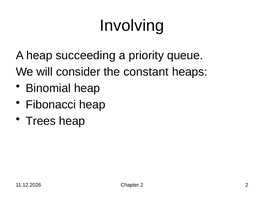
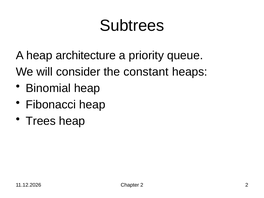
Involving: Involving -> Subtrees
succeeding: succeeding -> architecture
